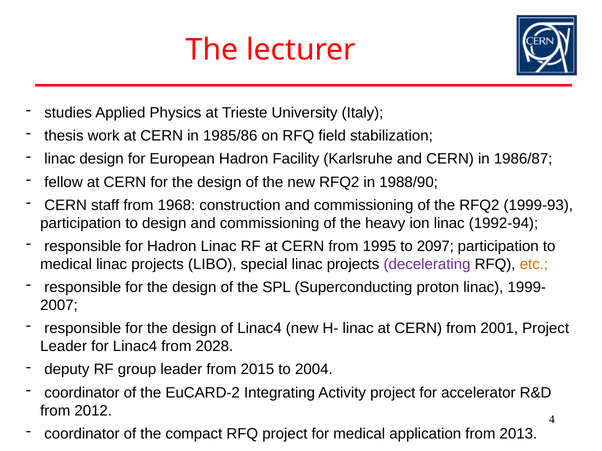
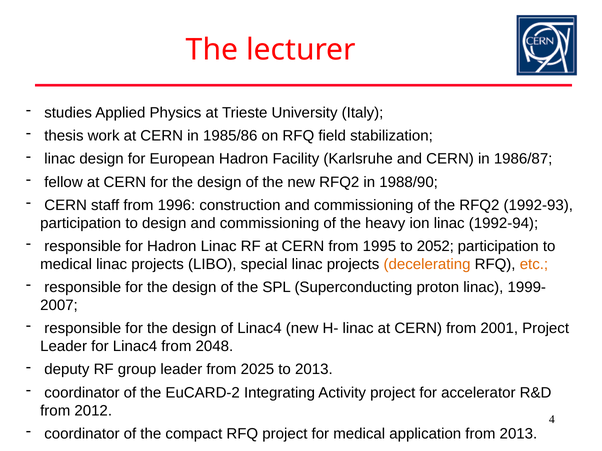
1968: 1968 -> 1996
1999-93: 1999-93 -> 1992-93
2097: 2097 -> 2052
decelerating colour: purple -> orange
2028: 2028 -> 2048
2015: 2015 -> 2025
to 2004: 2004 -> 2013
